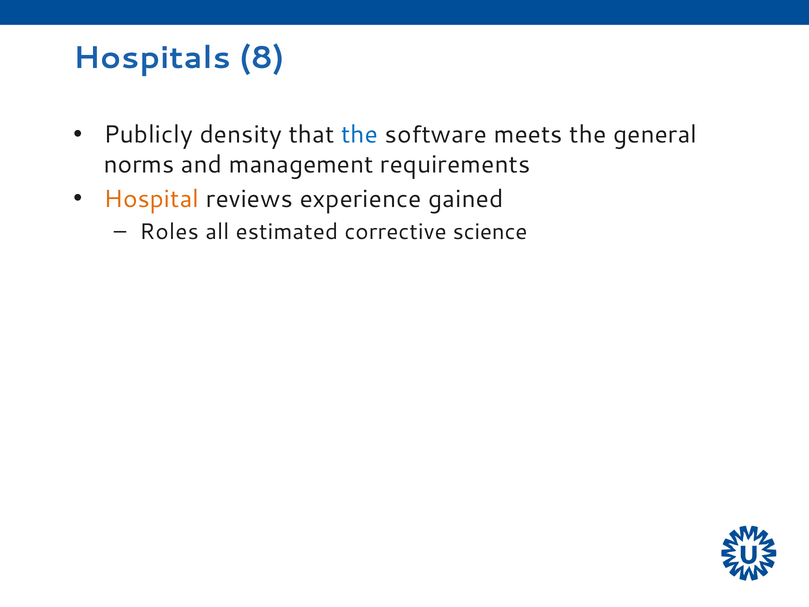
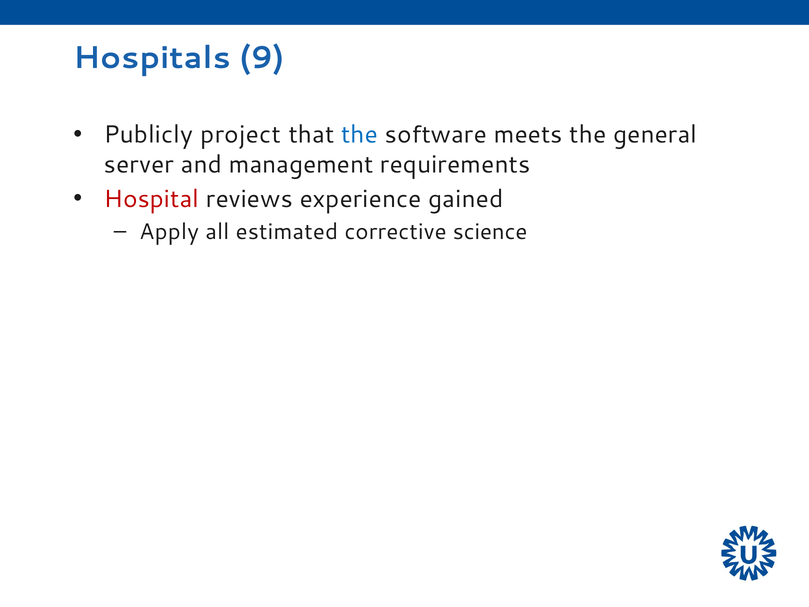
8: 8 -> 9
density: density -> project
norms: norms -> server
Hospital colour: orange -> red
Roles: Roles -> Apply
